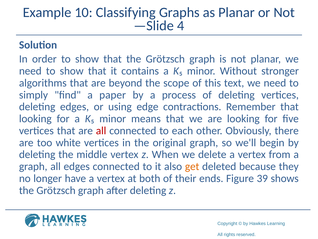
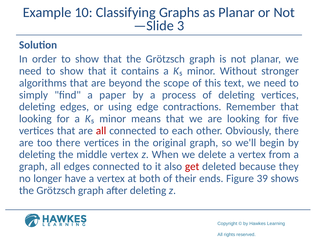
4: 4 -> 3
too white: white -> there
get colour: orange -> red
